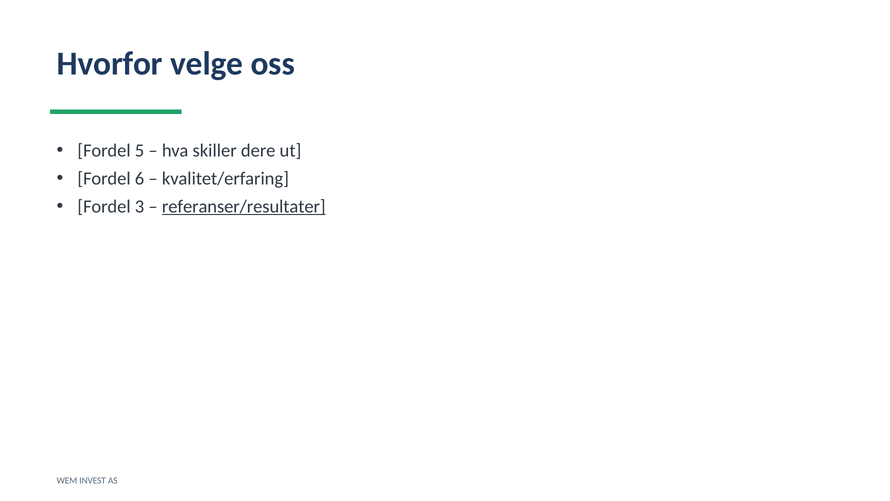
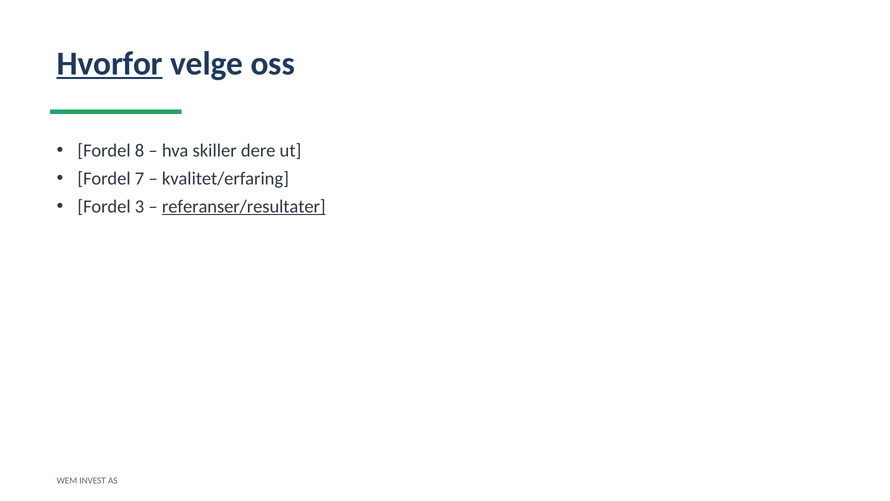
Hvorfor underline: none -> present
5: 5 -> 8
6: 6 -> 7
